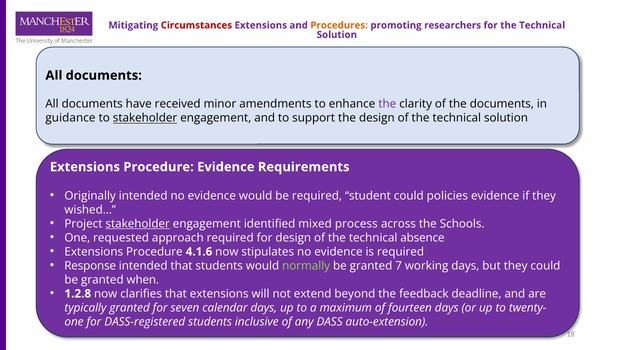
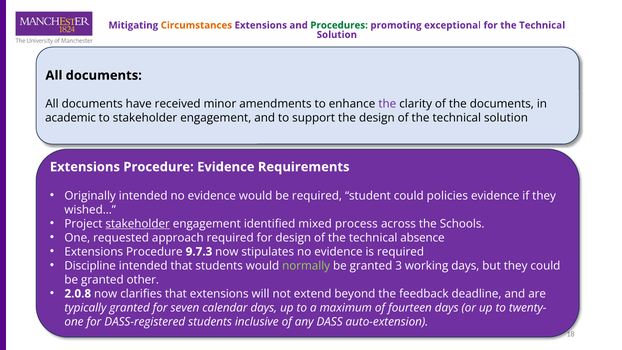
Circumstances colour: red -> orange
Procedures colour: orange -> green
researchers: researchers -> exceptional
guidance: guidance -> academic
stakeholder at (145, 118) underline: present -> none
4.1.6: 4.1.6 -> 9.7.3
Response: Response -> Discipline
7: 7 -> 3
when: when -> other
1.2.8: 1.2.8 -> 2.0.8
